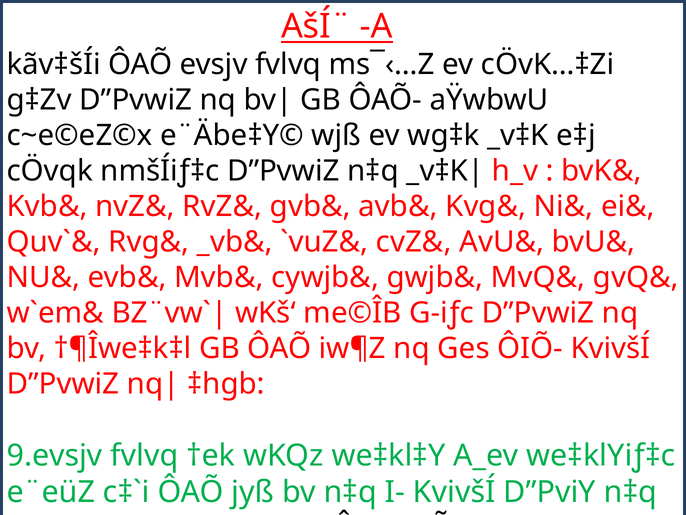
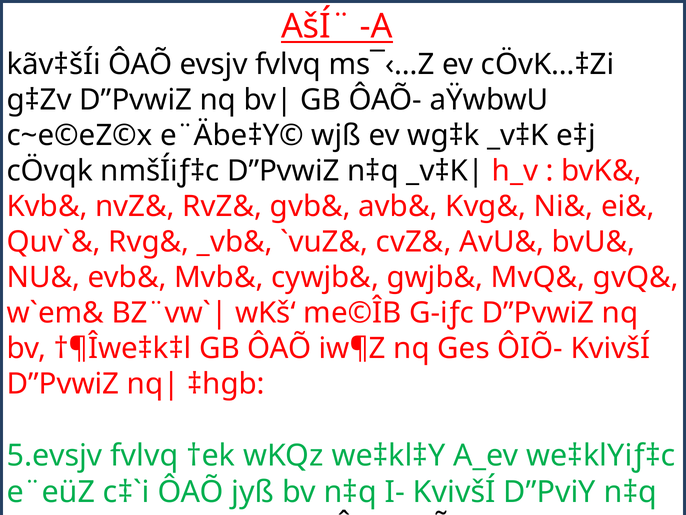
9.evsjv: 9.evsjv -> 5.evsjv
